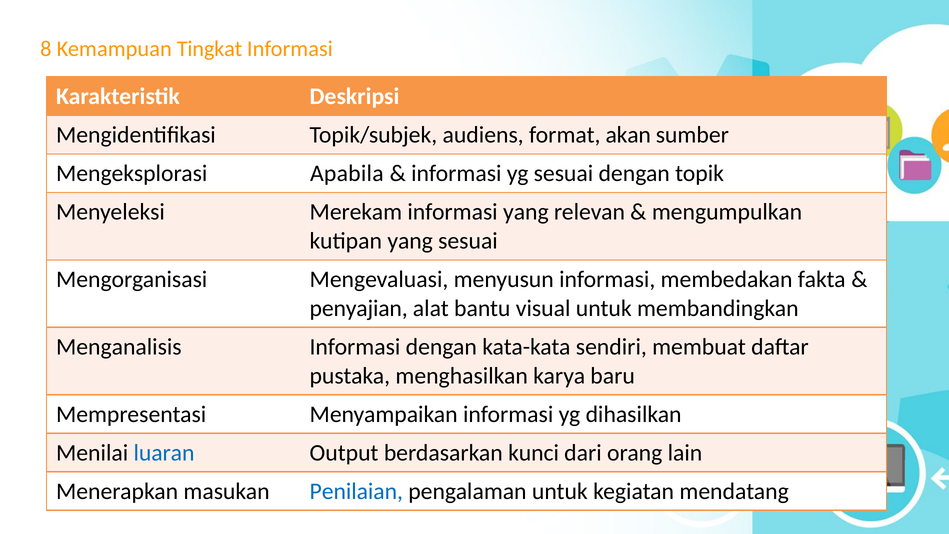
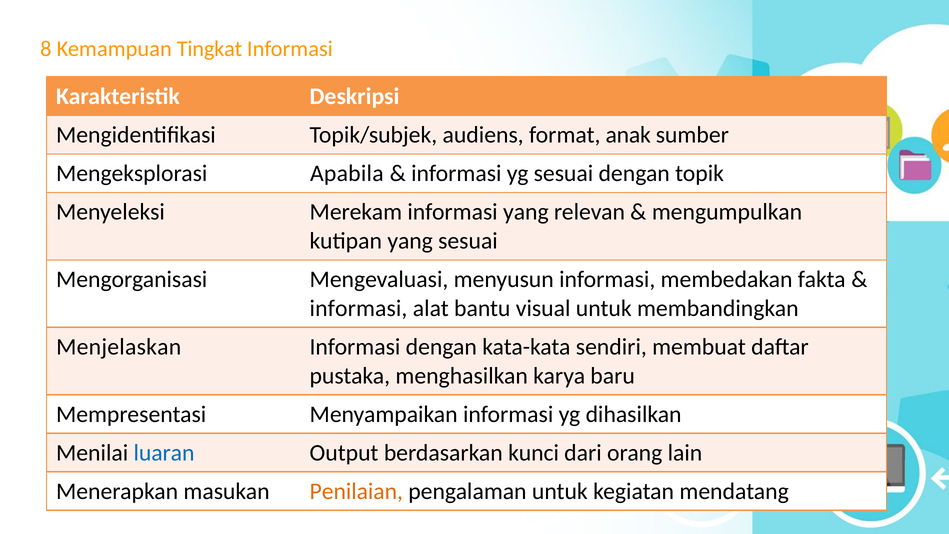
akan: akan -> anak
penyajian at (359, 308): penyajian -> informasi
Menganalisis: Menganalisis -> Menjelaskan
Penilaian colour: blue -> orange
